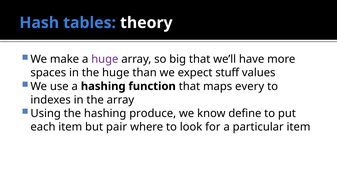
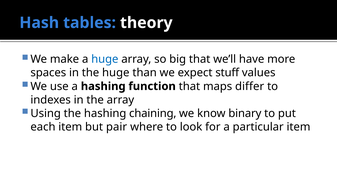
huge at (105, 59) colour: purple -> blue
every: every -> differ
produce: produce -> chaining
define: define -> binary
